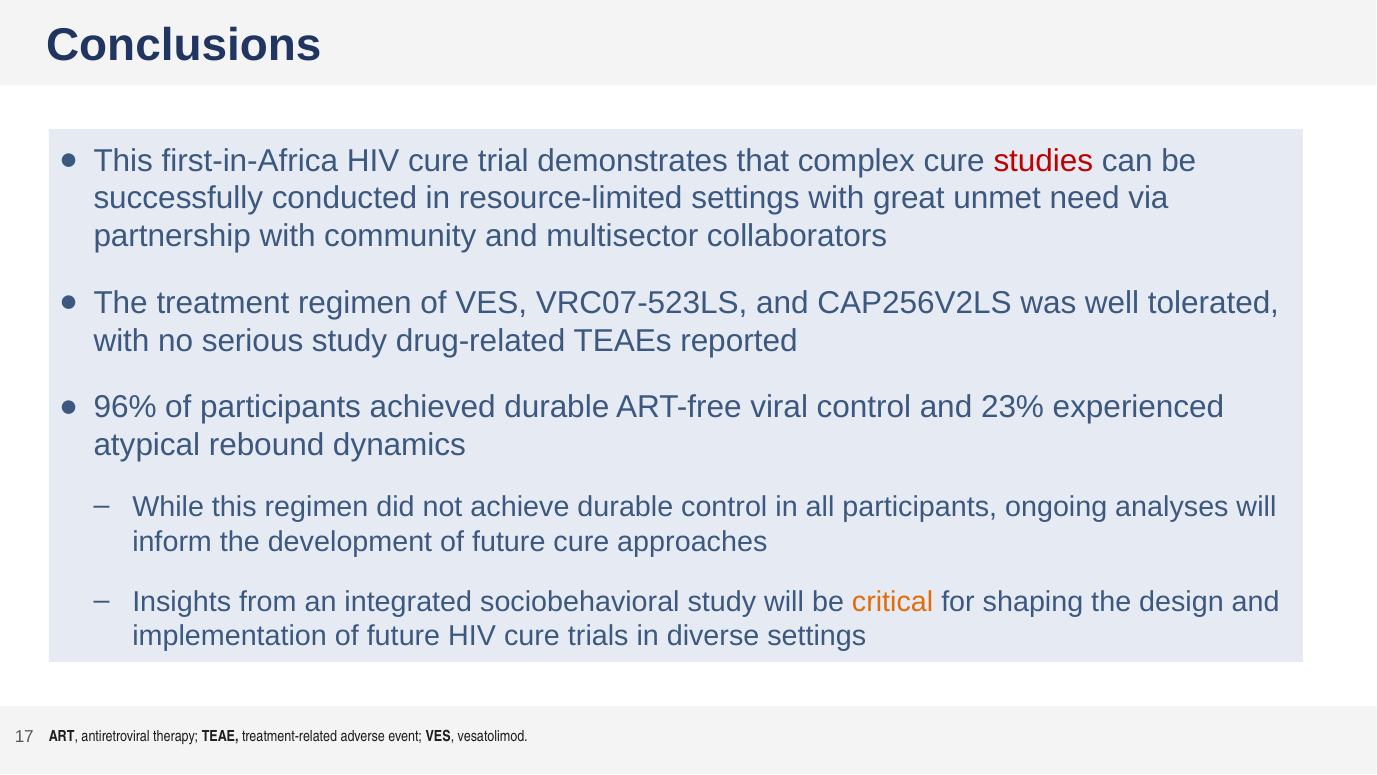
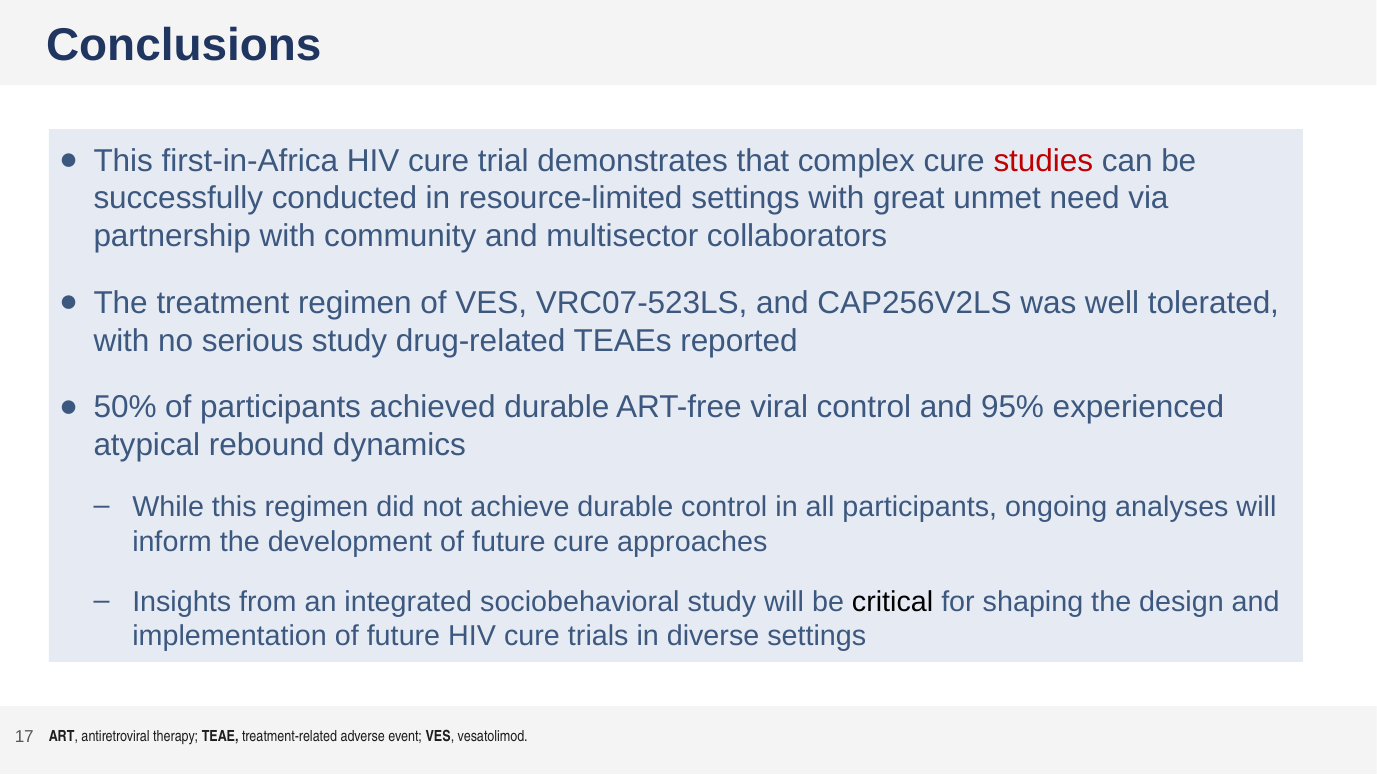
96%: 96% -> 50%
23%: 23% -> 95%
critical colour: orange -> black
